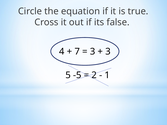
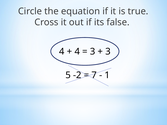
7 at (77, 52): 7 -> 4
-5: -5 -> -2
2: 2 -> 7
